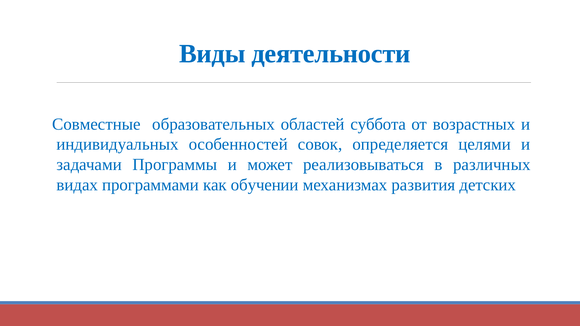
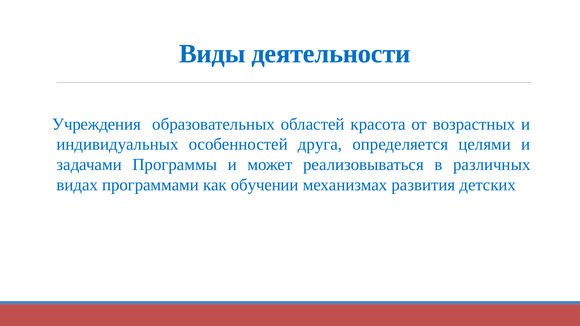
Совместные: Совместные -> Учреждения
суббота: суббота -> красота
совок: совок -> друга
